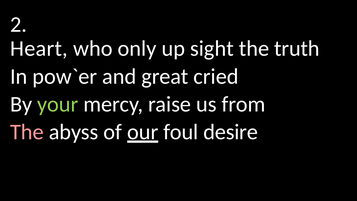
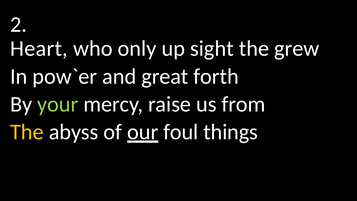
truth: truth -> grew
cried: cried -> forth
The at (27, 132) colour: pink -> yellow
desire: desire -> things
